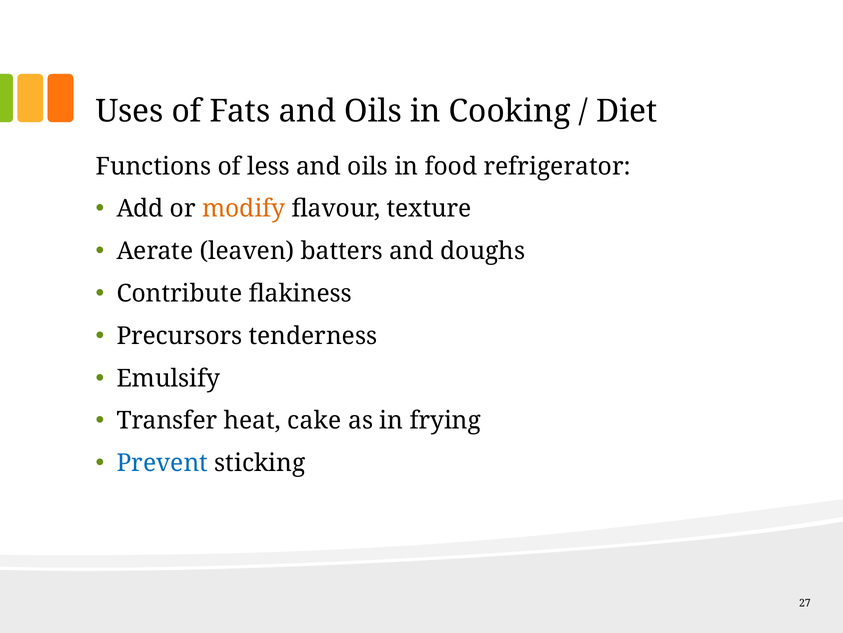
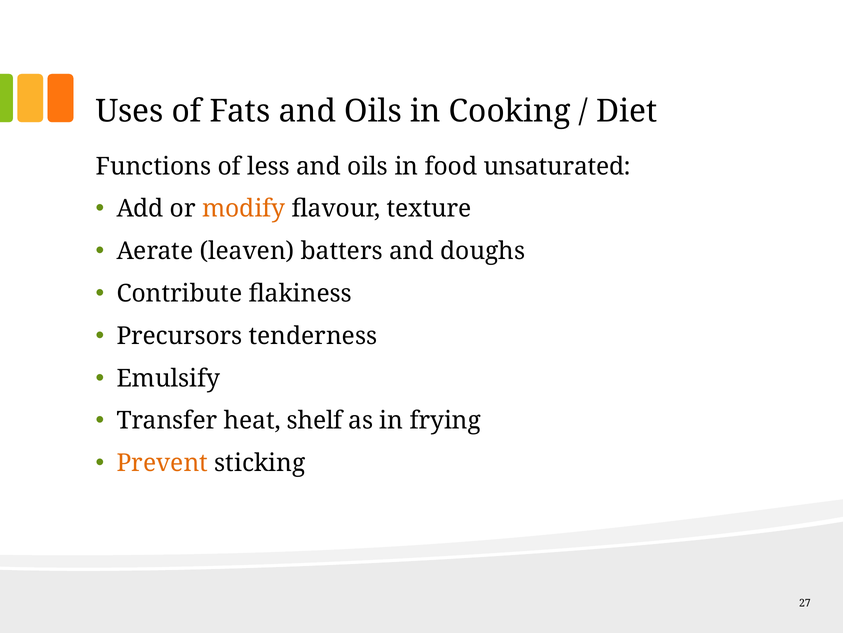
refrigerator: refrigerator -> unsaturated
cake: cake -> shelf
Prevent colour: blue -> orange
